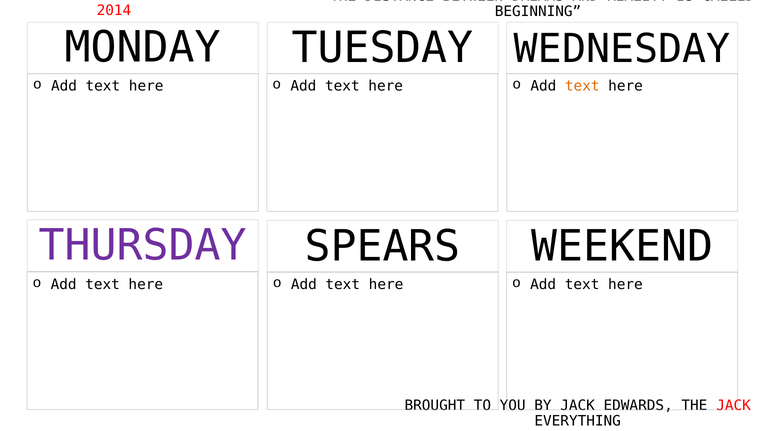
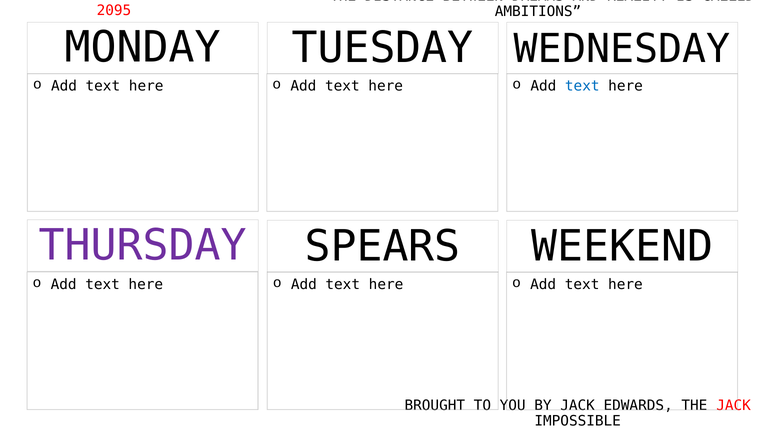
2014: 2014 -> 2095
BEGINNING at (538, 11): BEGINNING -> AMBITIONS
text at (582, 86) colour: orange -> blue
EVERYTHING: EVERYTHING -> IMPOSSIBLE
